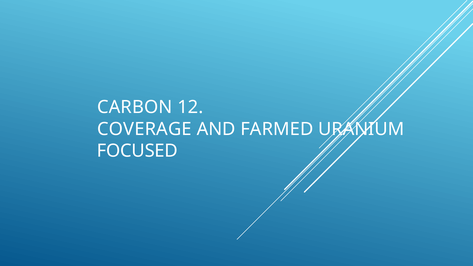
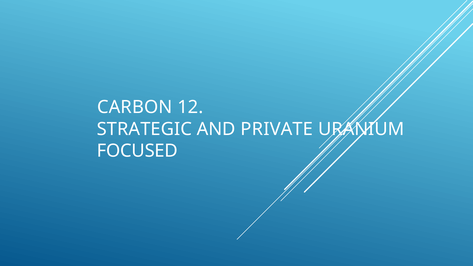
COVERAGE: COVERAGE -> STRATEGIC
FARMED: FARMED -> PRIVATE
